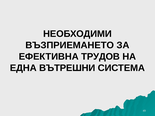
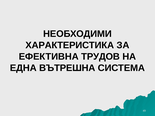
ВЪЗПРИЕМАНЕТО: ВЪЗПРИЕМАНЕТО -> ХАРАКТЕРИСТИКА
ВЪТРЕШНИ: ВЪТРЕШНИ -> ВЪТРЕШНА
